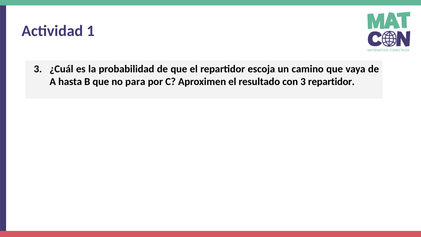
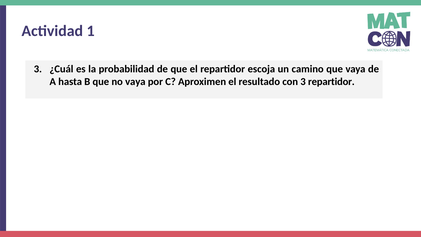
no para: para -> vaya
